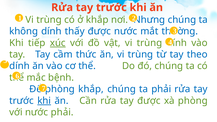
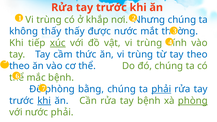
không dính: dính -> thấy
dính at (19, 66): dính -> theo
phòng khắp: khắp -> bằng
phải at (161, 89) underline: none -> present
tay được: được -> bệnh
phòng at (193, 101) underline: none -> present
